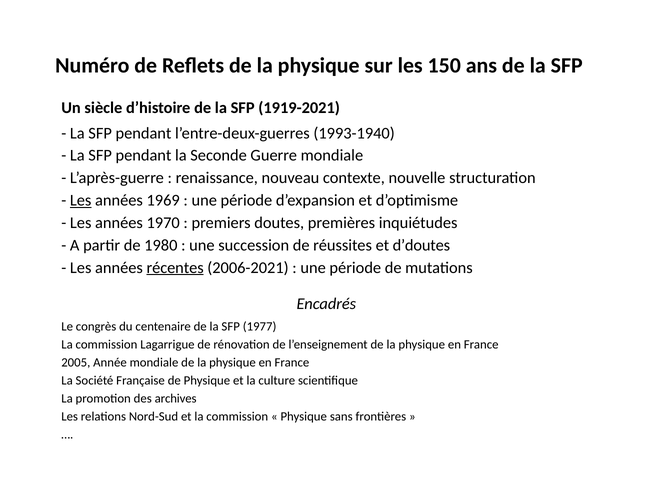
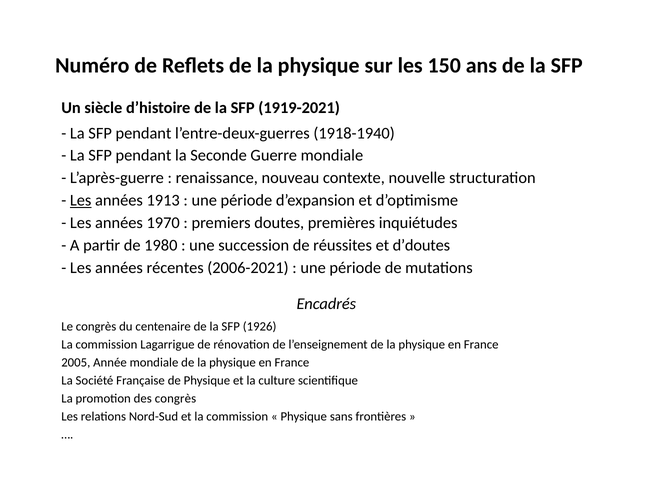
1993-1940: 1993-1940 -> 1918-1940
1969: 1969 -> 1913
récentes underline: present -> none
1977: 1977 -> 1926
des archives: archives -> congrès
